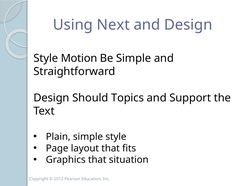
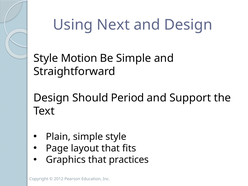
Topics: Topics -> Period
situation: situation -> practices
